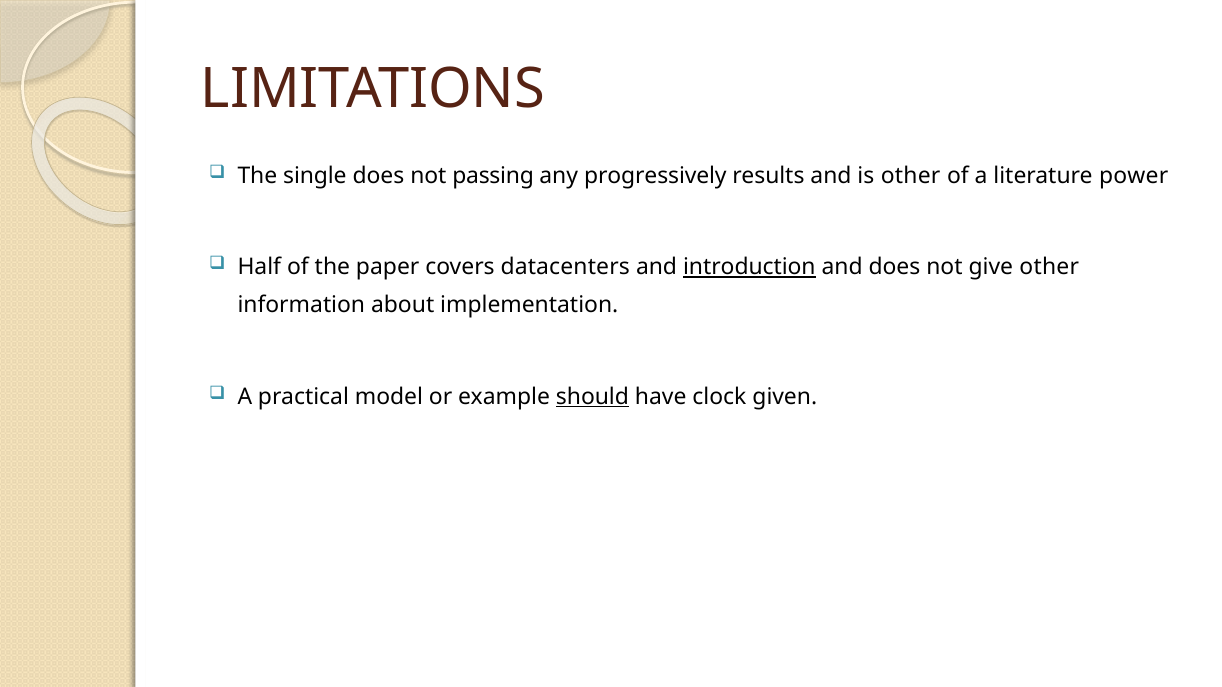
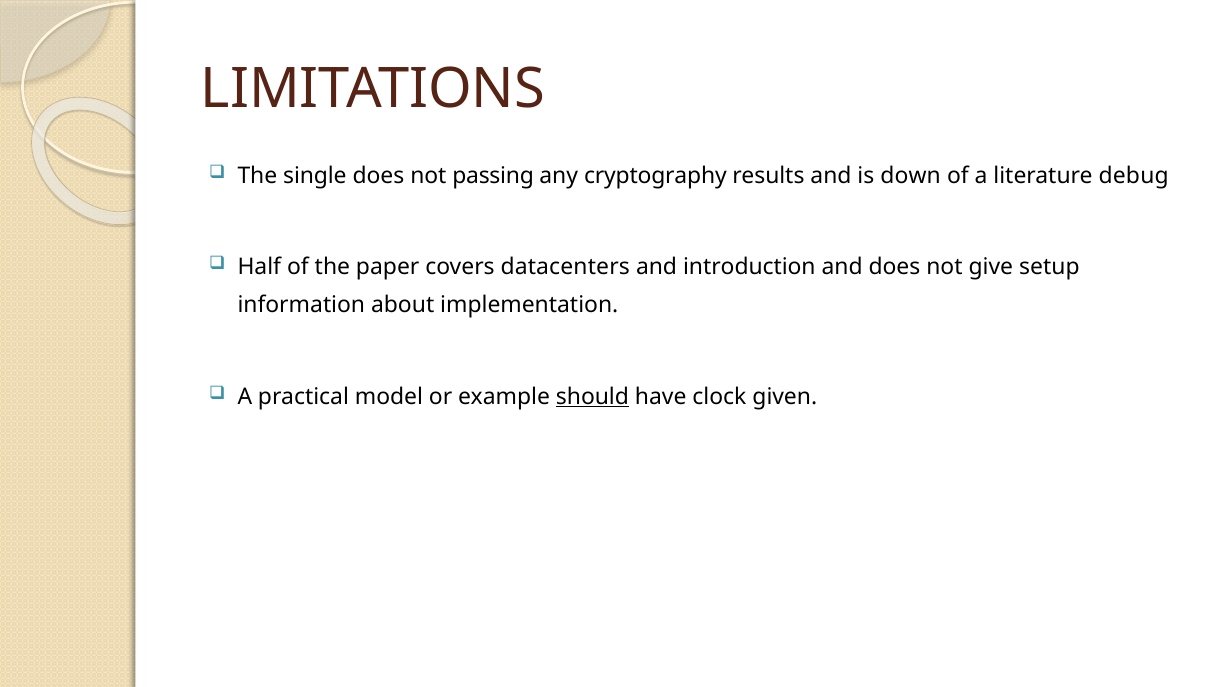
progressively: progressively -> cryptography
is other: other -> down
power: power -> debug
introduction underline: present -> none
give other: other -> setup
